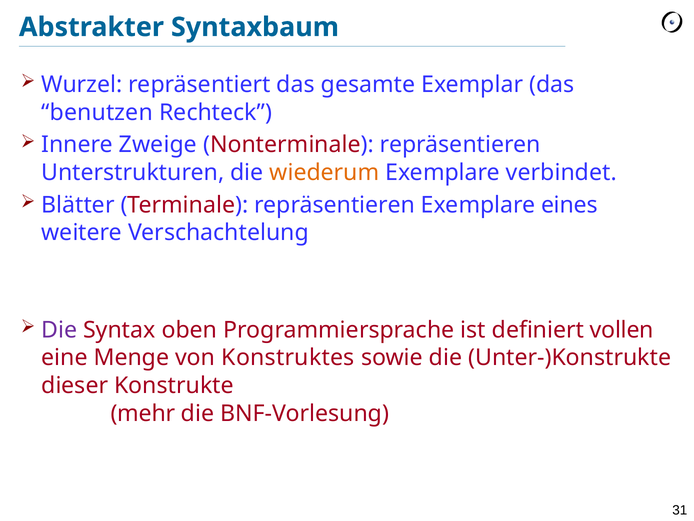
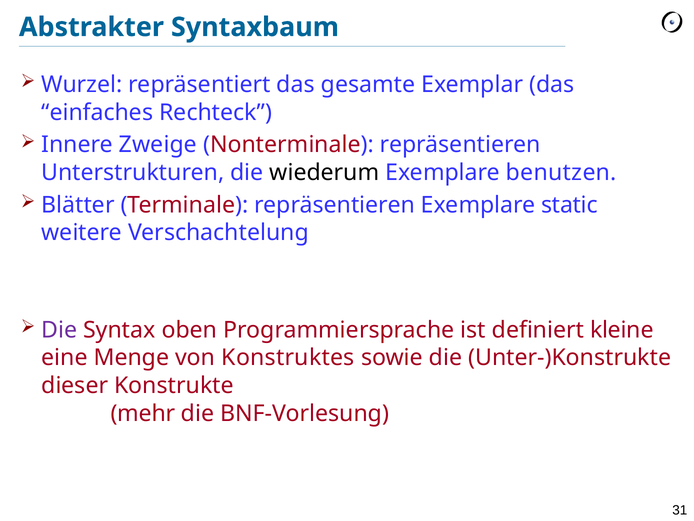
benutzen: benutzen -> einfaches
wiederum colour: orange -> black
verbindet: verbindet -> benutzen
eines: eines -> static
vollen: vollen -> kleine
